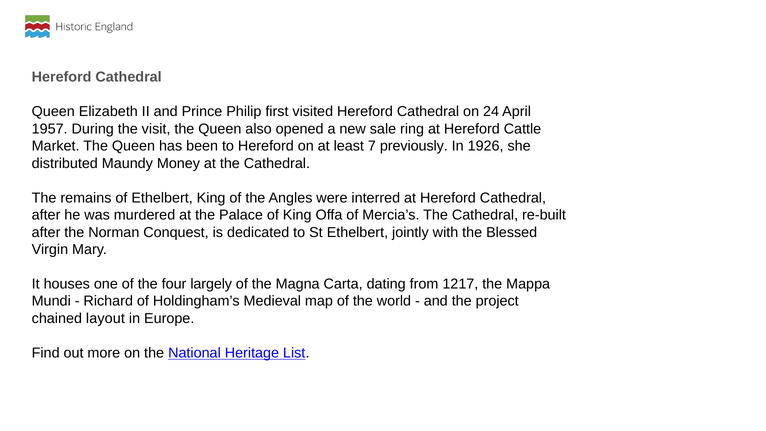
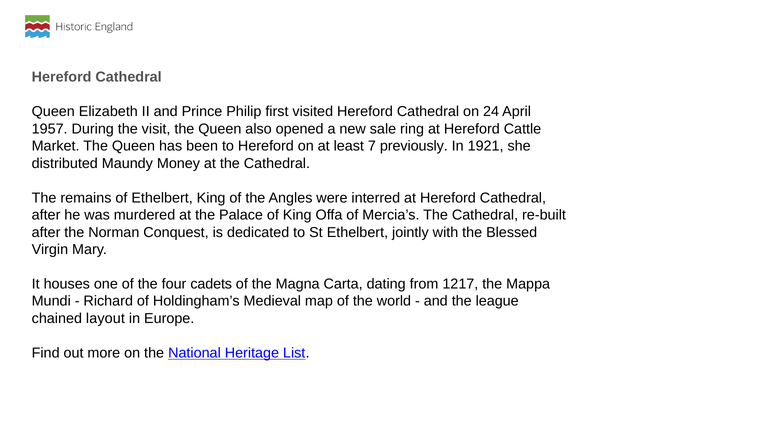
1926: 1926 -> 1921
largely: largely -> cadets
project: project -> league
